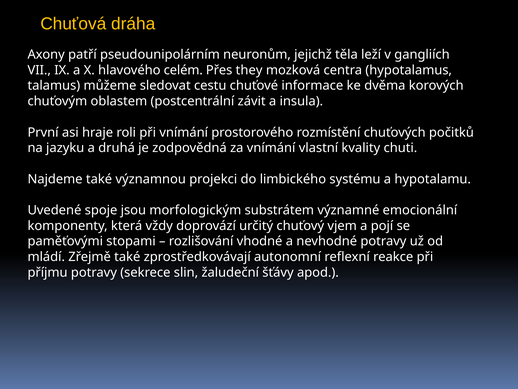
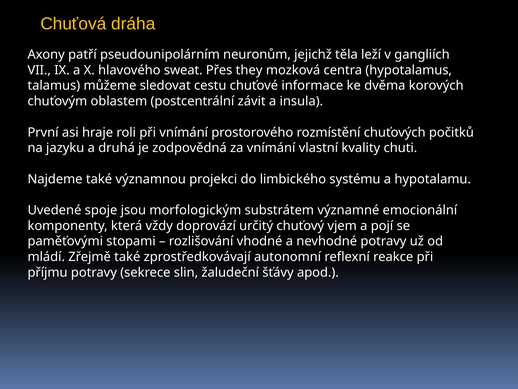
celém: celém -> sweat
